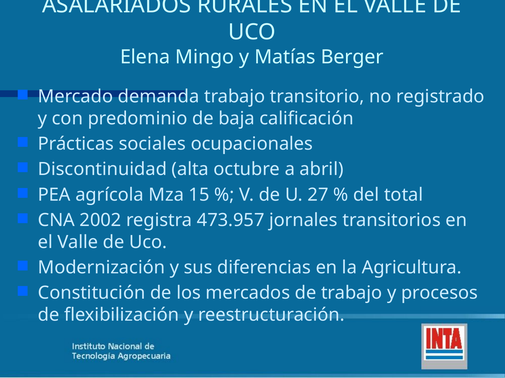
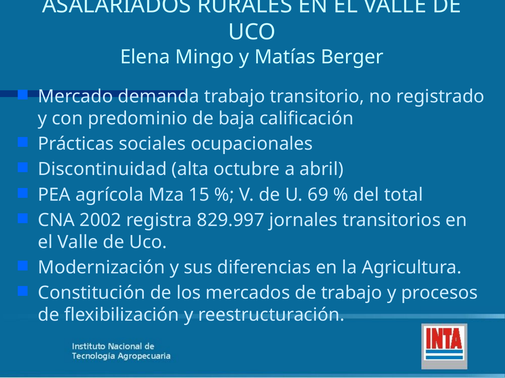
27: 27 -> 69
473.957: 473.957 -> 829.997
